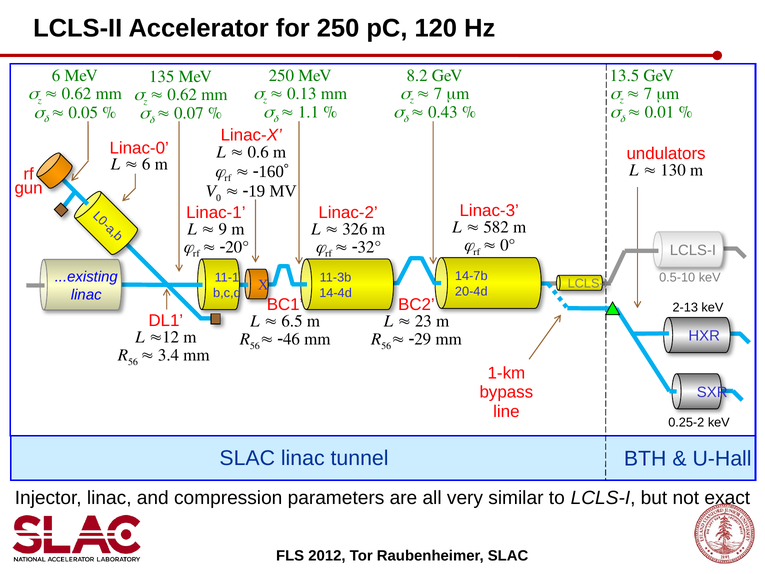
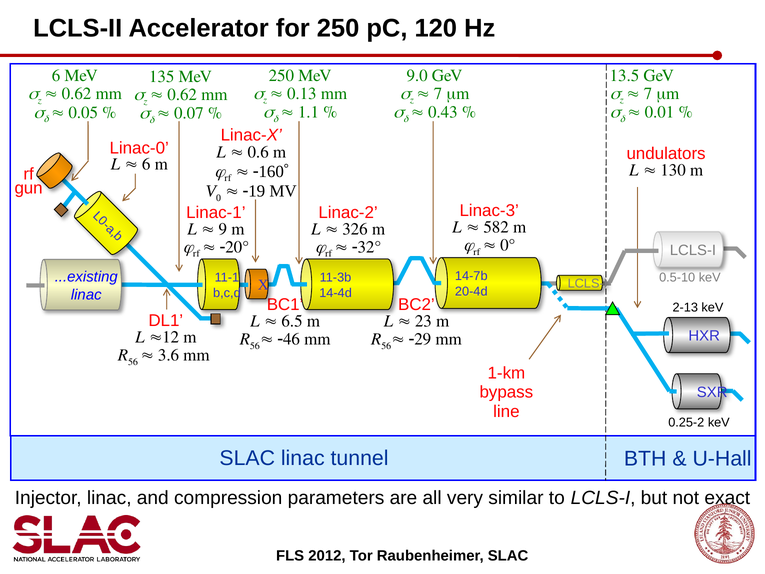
8.2: 8.2 -> 9.0
3.4: 3.4 -> 3.6
